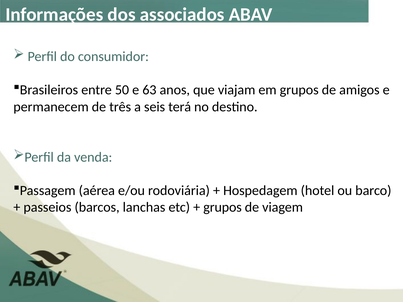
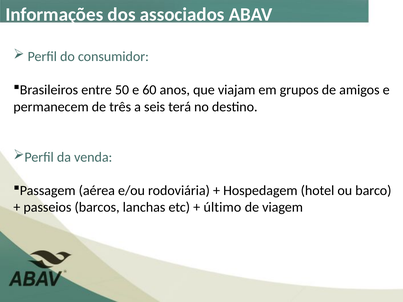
63: 63 -> 60
grupos at (223, 208): grupos -> último
